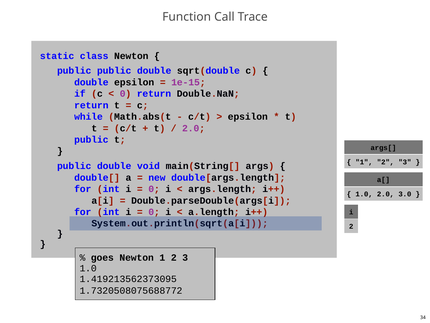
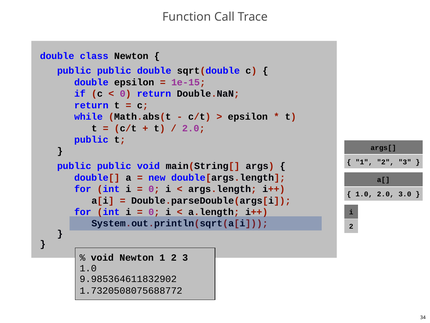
static at (57, 56): static -> double
double at (114, 166): double -> public
goes at (102, 257): goes -> void
1.419213562373095: 1.419213562373095 -> 9.985364611832902
